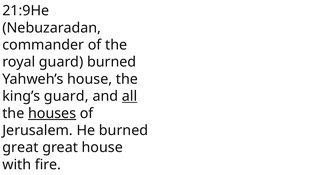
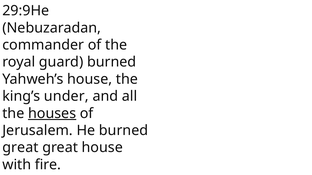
21:9He: 21:9He -> 29:9He
king’s guard: guard -> under
all underline: present -> none
